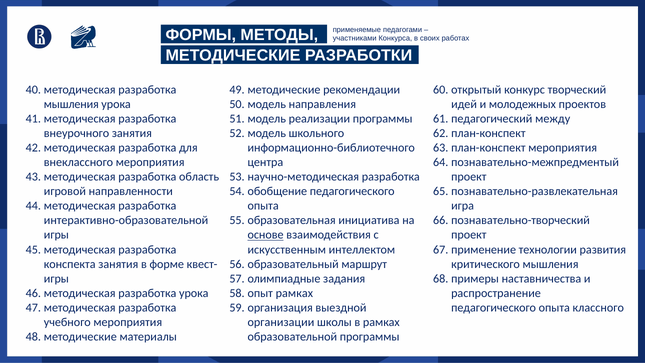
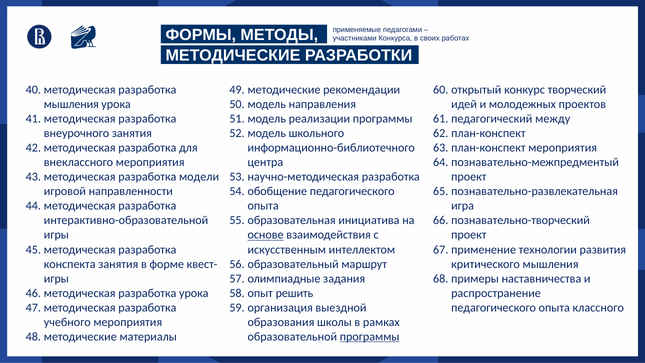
область: область -> модели
рамках at (294, 293): рамках -> решить
организации: организации -> образования
программы at (370, 336) underline: none -> present
